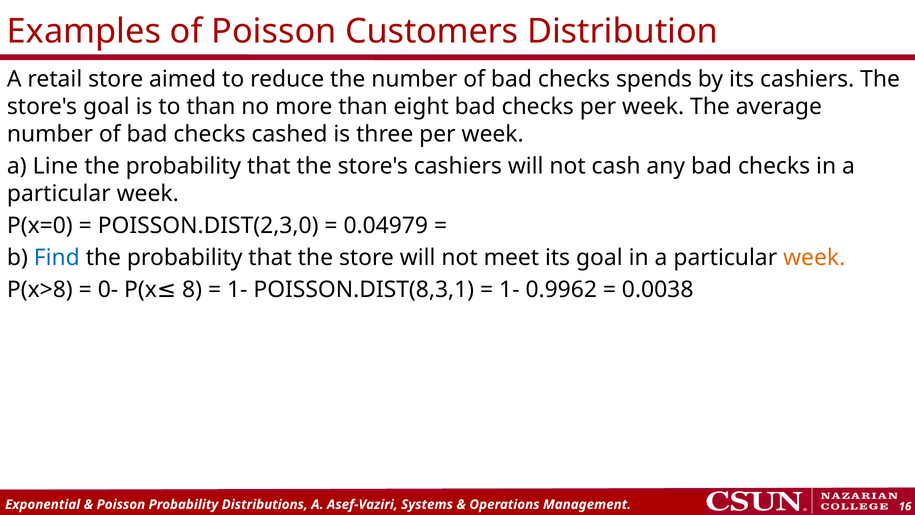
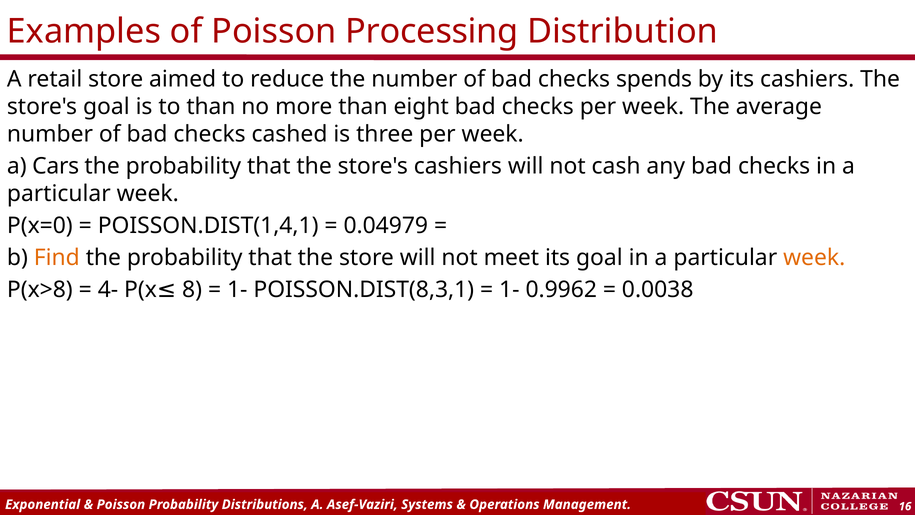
Customers: Customers -> Processing
Line: Line -> Cars
POISSON.DIST(2,3,0: POISSON.DIST(2,3,0 -> POISSON.DIST(1,4,1
Find colour: blue -> orange
0-: 0- -> 4-
